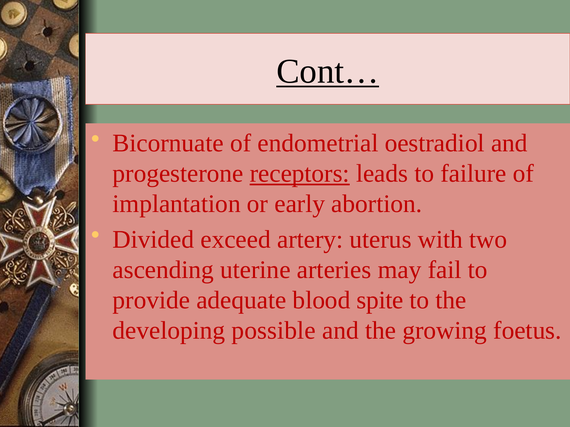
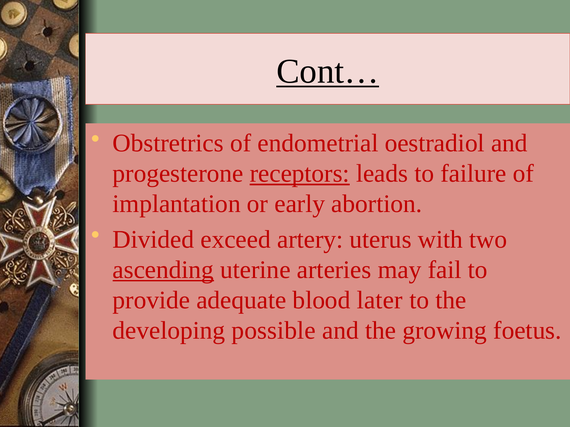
Bicornuate: Bicornuate -> Obstretrics
ascending underline: none -> present
spite: spite -> later
